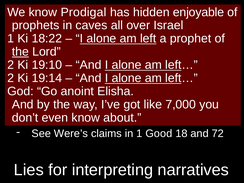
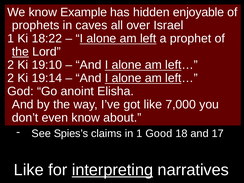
Prodigal: Prodigal -> Example
Were’s: Were’s -> Spies’s
72: 72 -> 17
Lies at (29, 170): Lies -> Like
interpreting underline: none -> present
